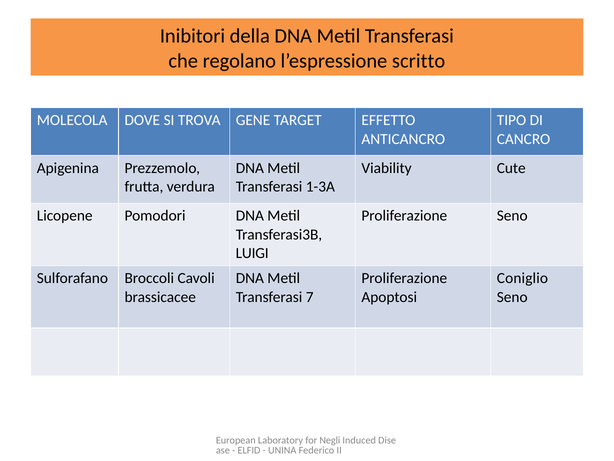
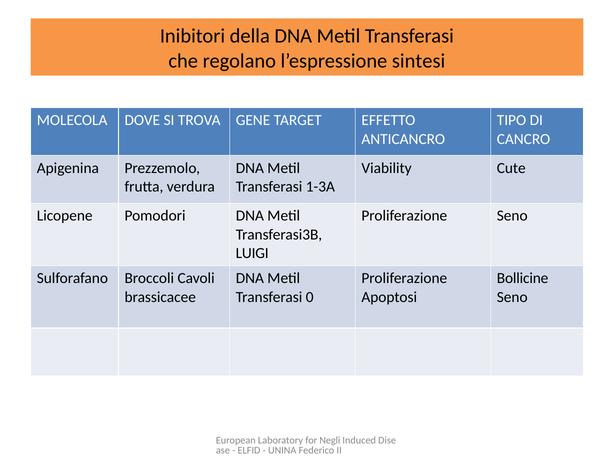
scritto: scritto -> sintesi
Coniglio: Coniglio -> Bollicine
7: 7 -> 0
